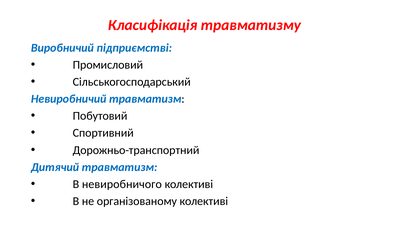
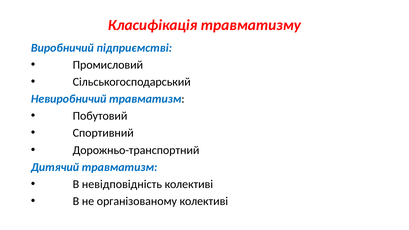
невиробничого: невиробничого -> невідповідність
